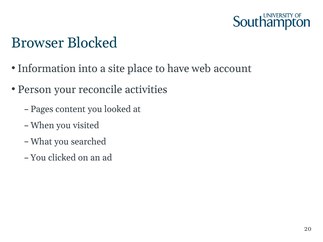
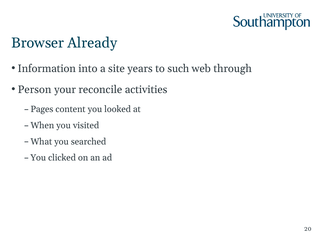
Blocked: Blocked -> Already
place: place -> years
have: have -> such
account: account -> through
